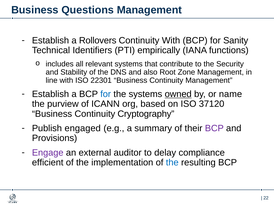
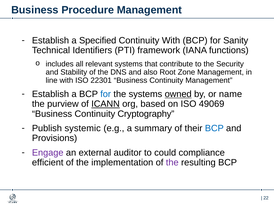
Questions: Questions -> Procedure
Rollovers: Rollovers -> Specified
empirically: empirically -> framework
ICANN underline: none -> present
37120: 37120 -> 49069
engaged: engaged -> systemic
BCP at (214, 128) colour: purple -> blue
delay: delay -> could
the at (172, 162) colour: blue -> purple
